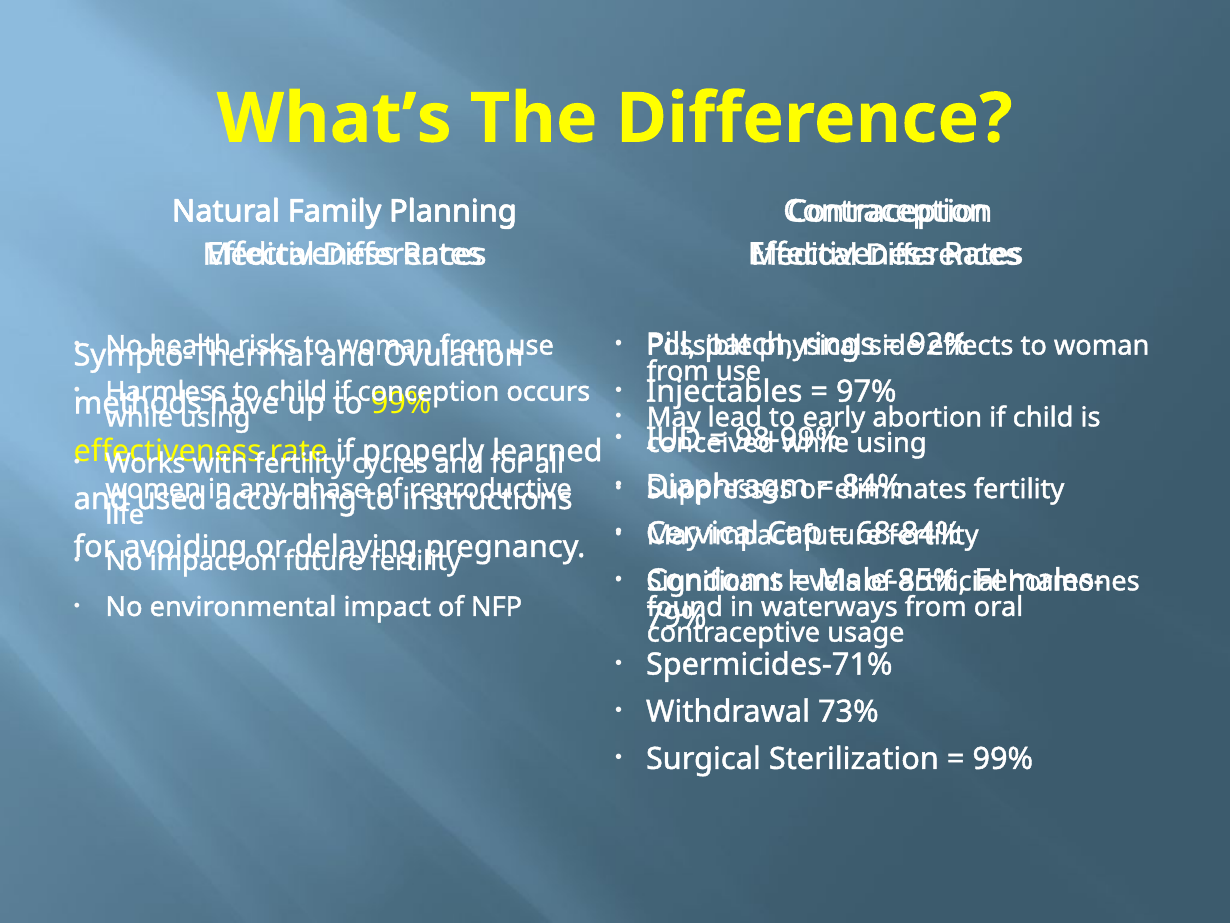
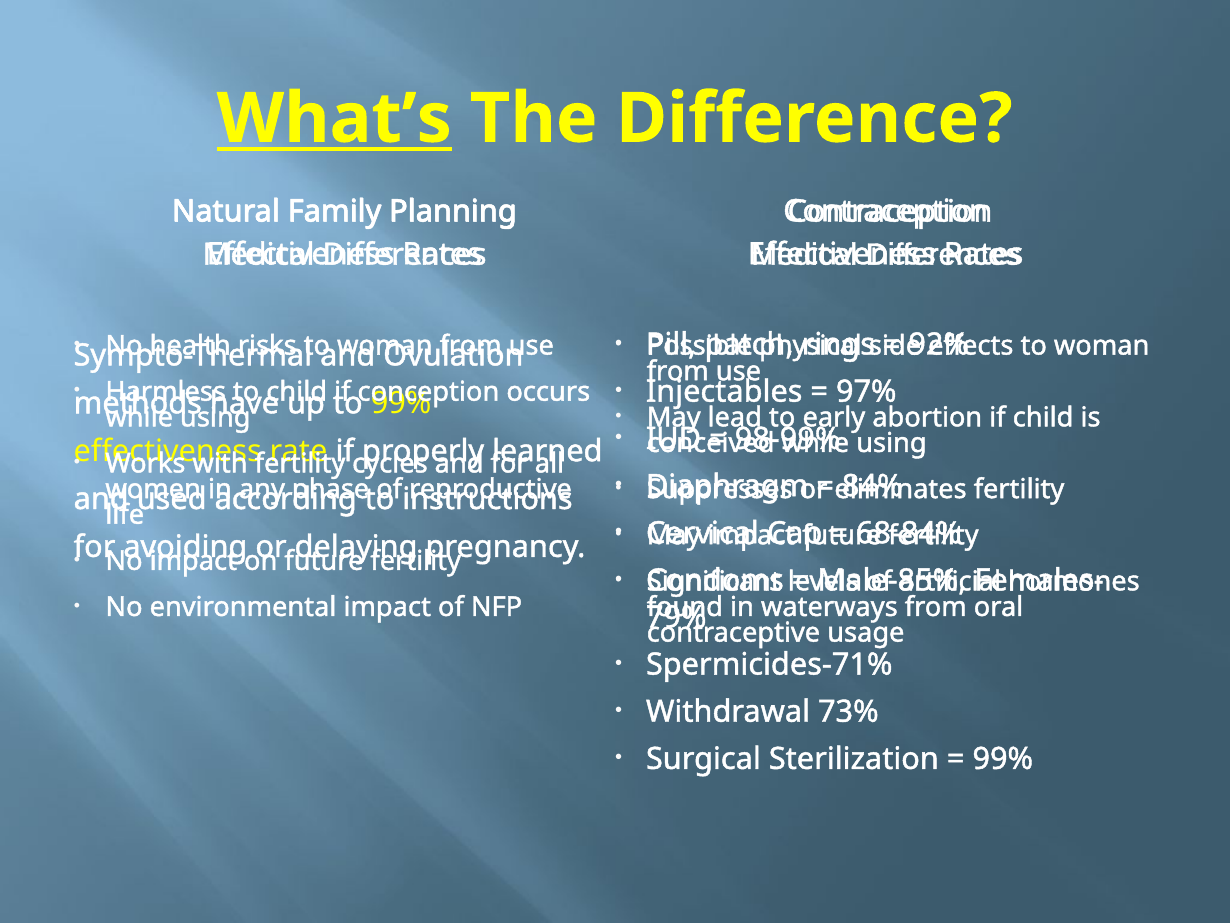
What’s underline: none -> present
